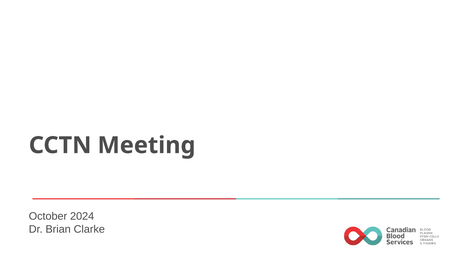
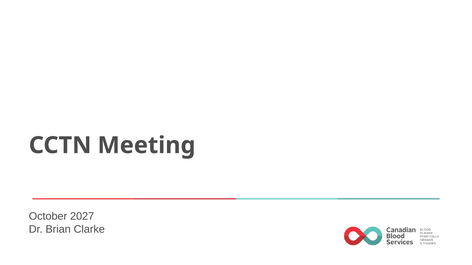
2024: 2024 -> 2027
